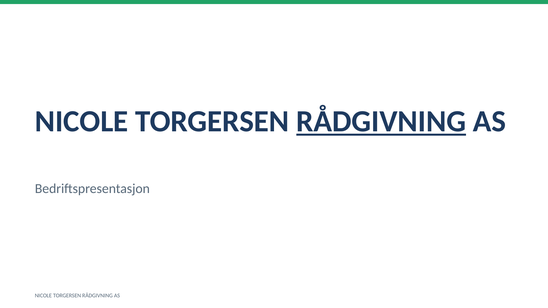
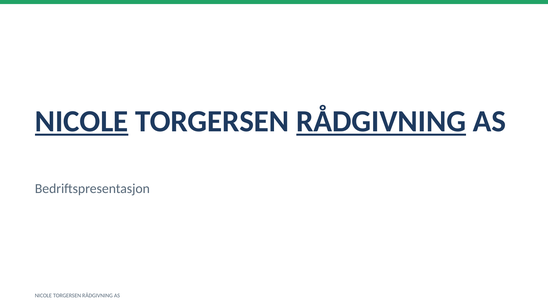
NICOLE at (82, 122) underline: none -> present
